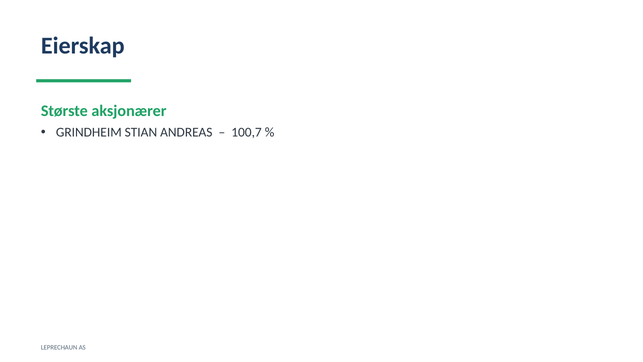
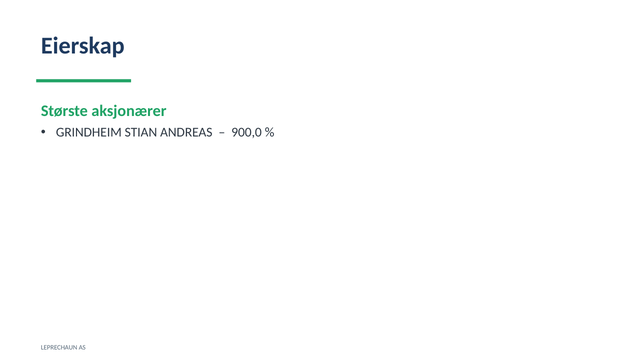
100,7: 100,7 -> 900,0
